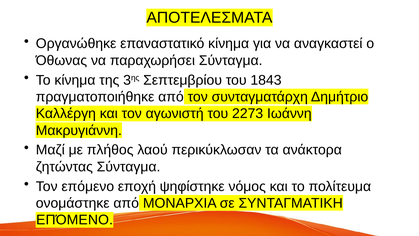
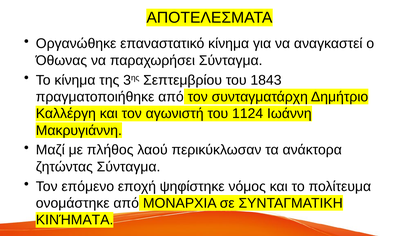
2273: 2273 -> 1124
ΕΠΌΜΕΝΟ at (75, 220): ΕΠΌΜΕΝΟ -> ΚΙΝΉΜΑΤΑ
